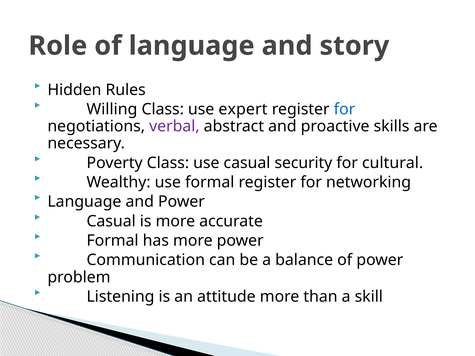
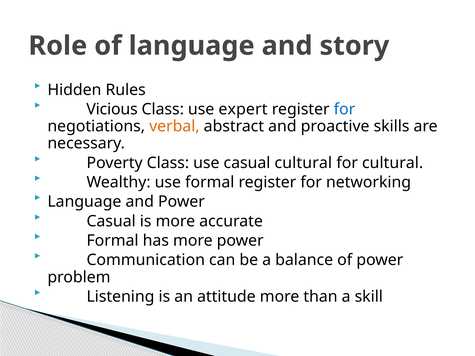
Willing: Willing -> Vicious
verbal colour: purple -> orange
casual security: security -> cultural
